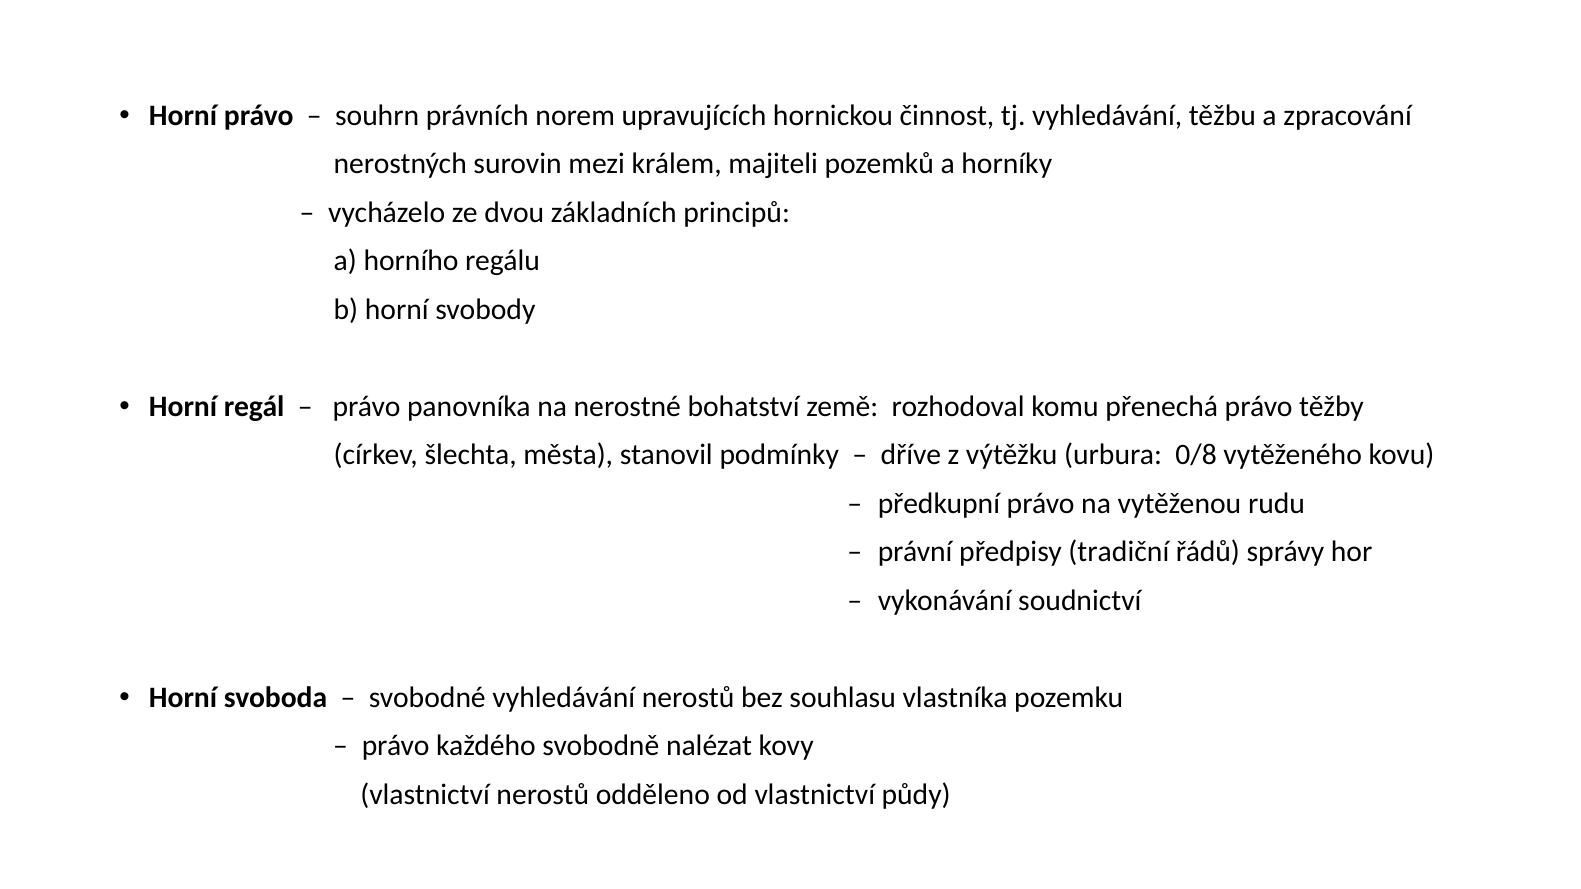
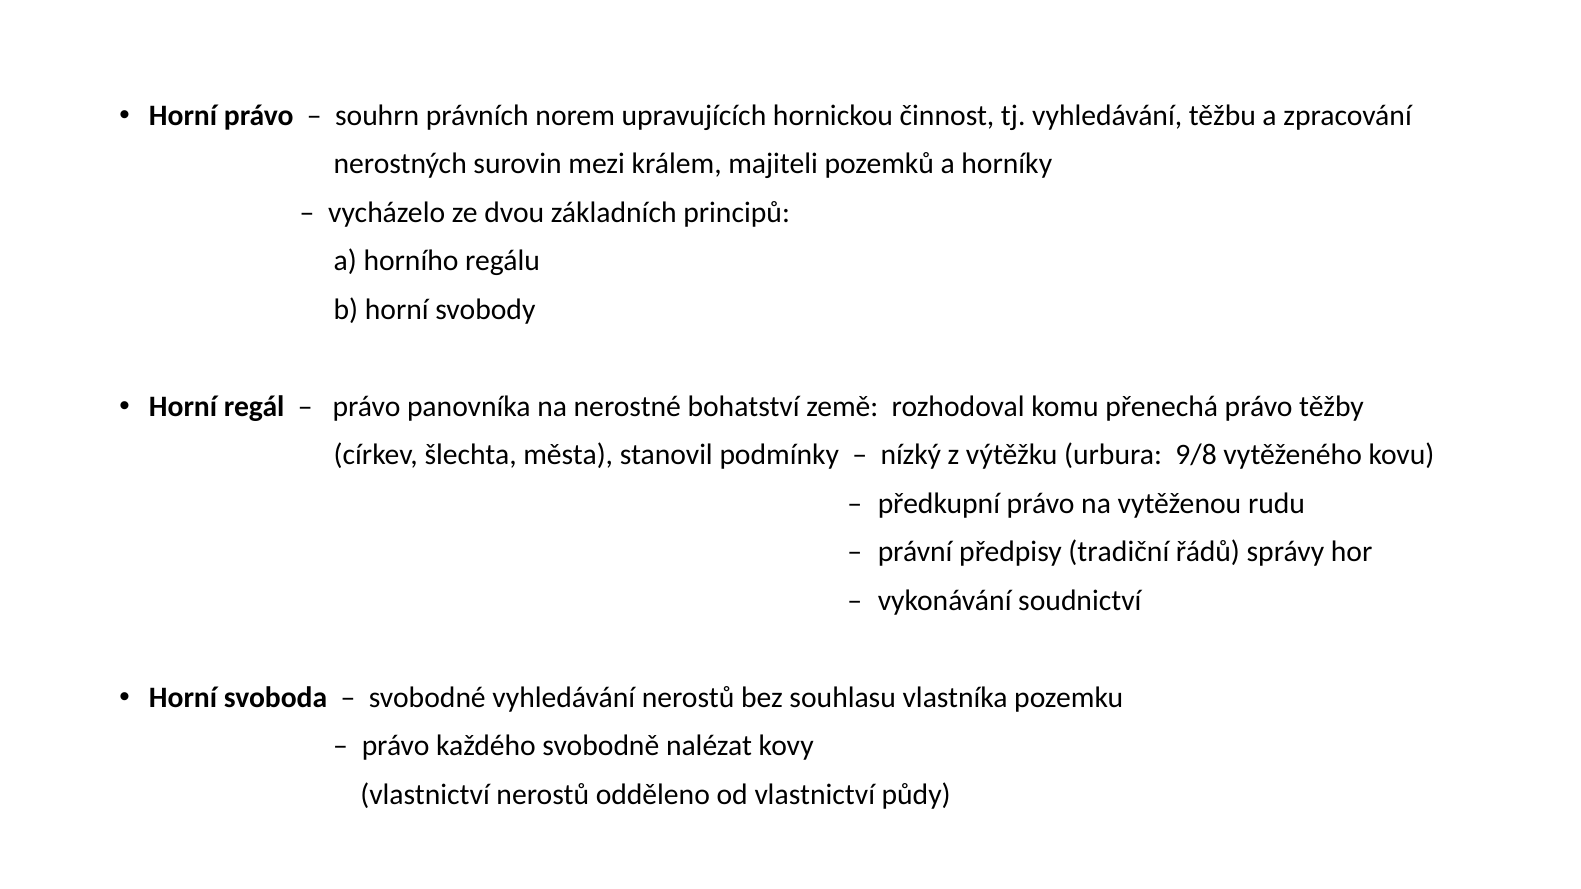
dříve: dříve -> nízký
0/8: 0/8 -> 9/8
